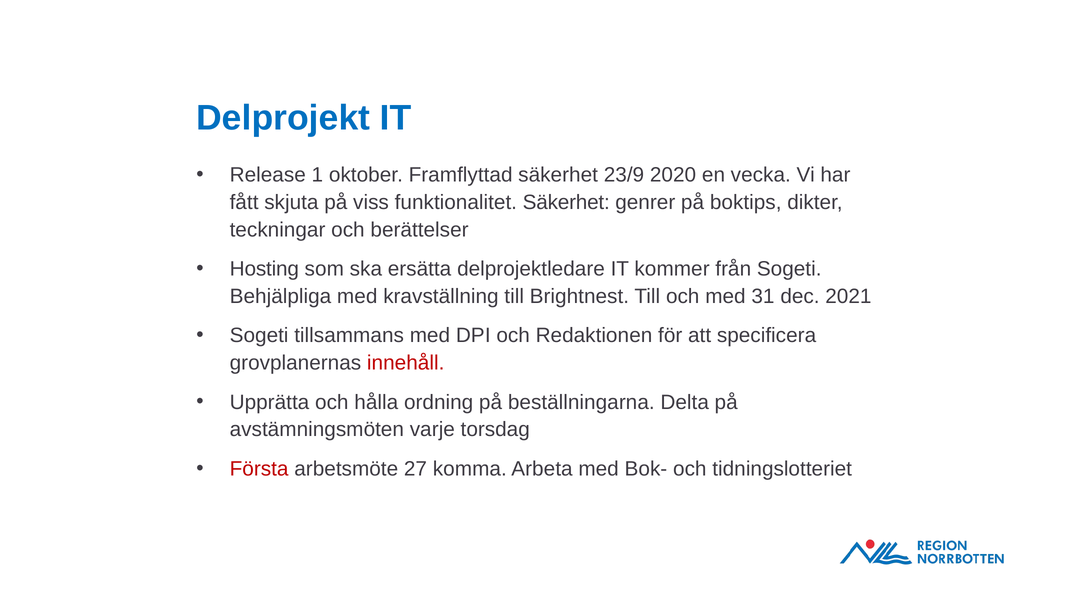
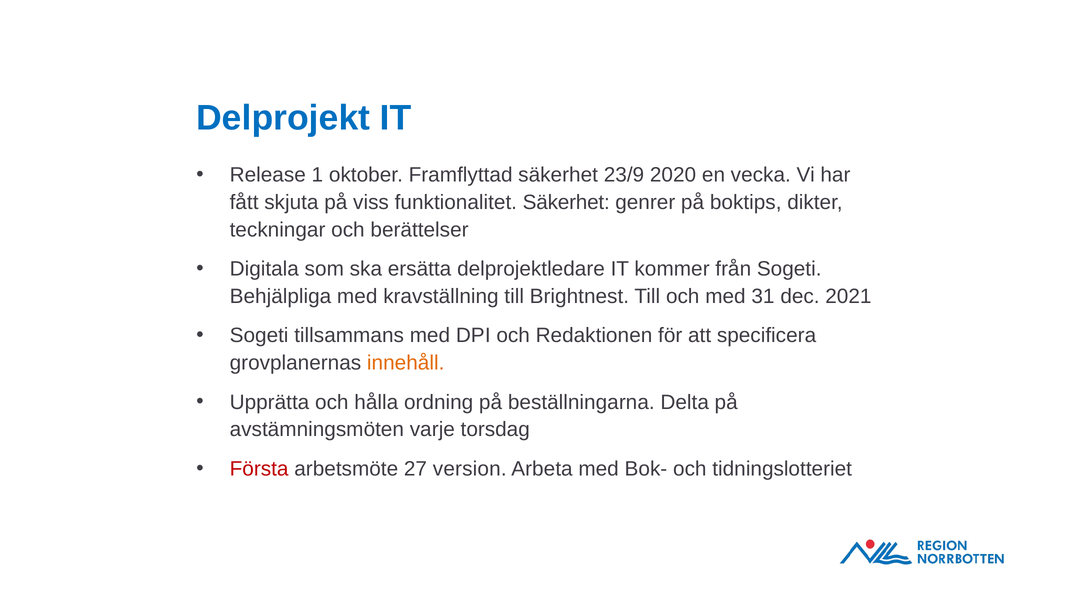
Hosting: Hosting -> Digitala
innehåll colour: red -> orange
komma: komma -> version
